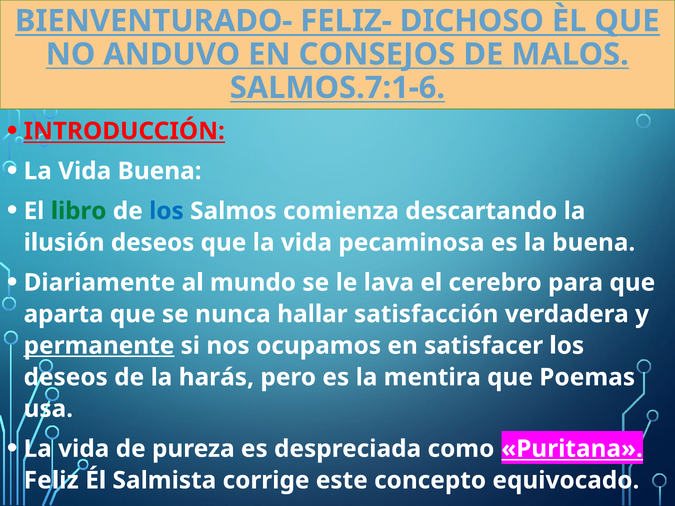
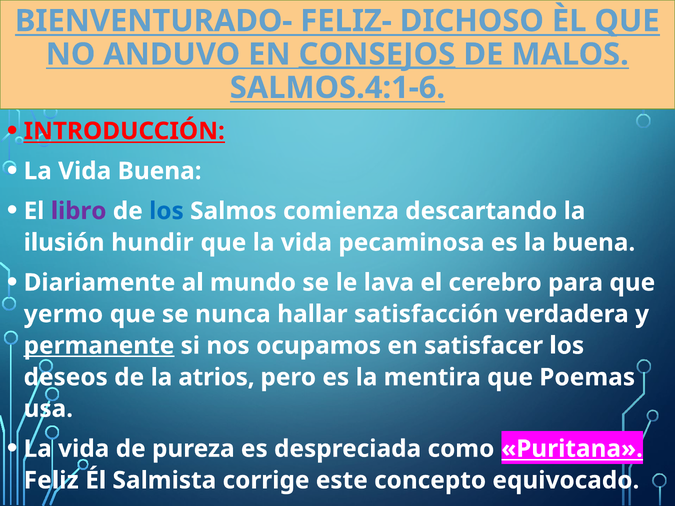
CONSEJOS underline: none -> present
SALMOS.7:1-6: SALMOS.7:1-6 -> SALMOS.4:1-6
libro colour: green -> purple
ilusión deseos: deseos -> hundir
aparta: aparta -> yermo
harás: harás -> atrios
